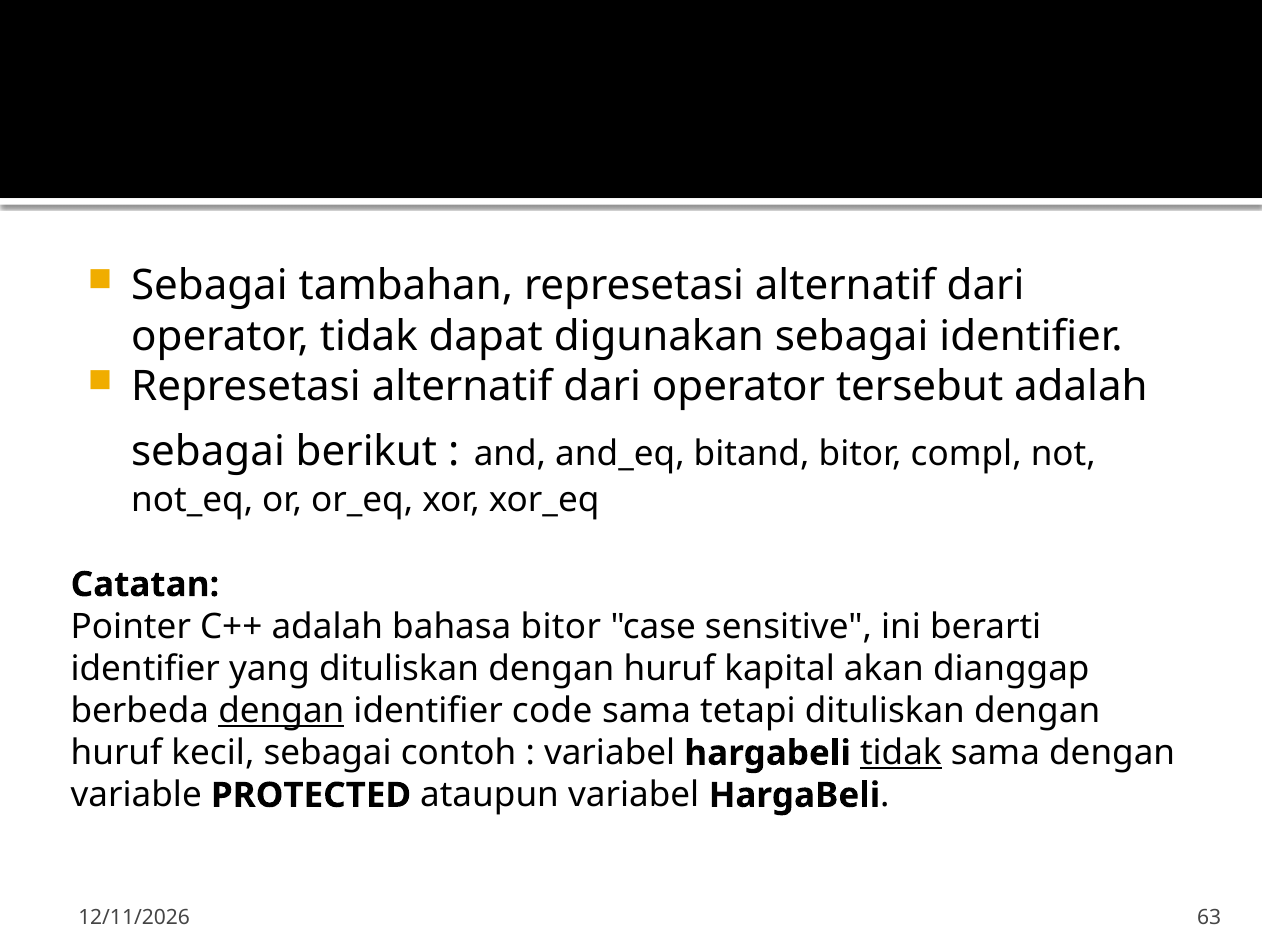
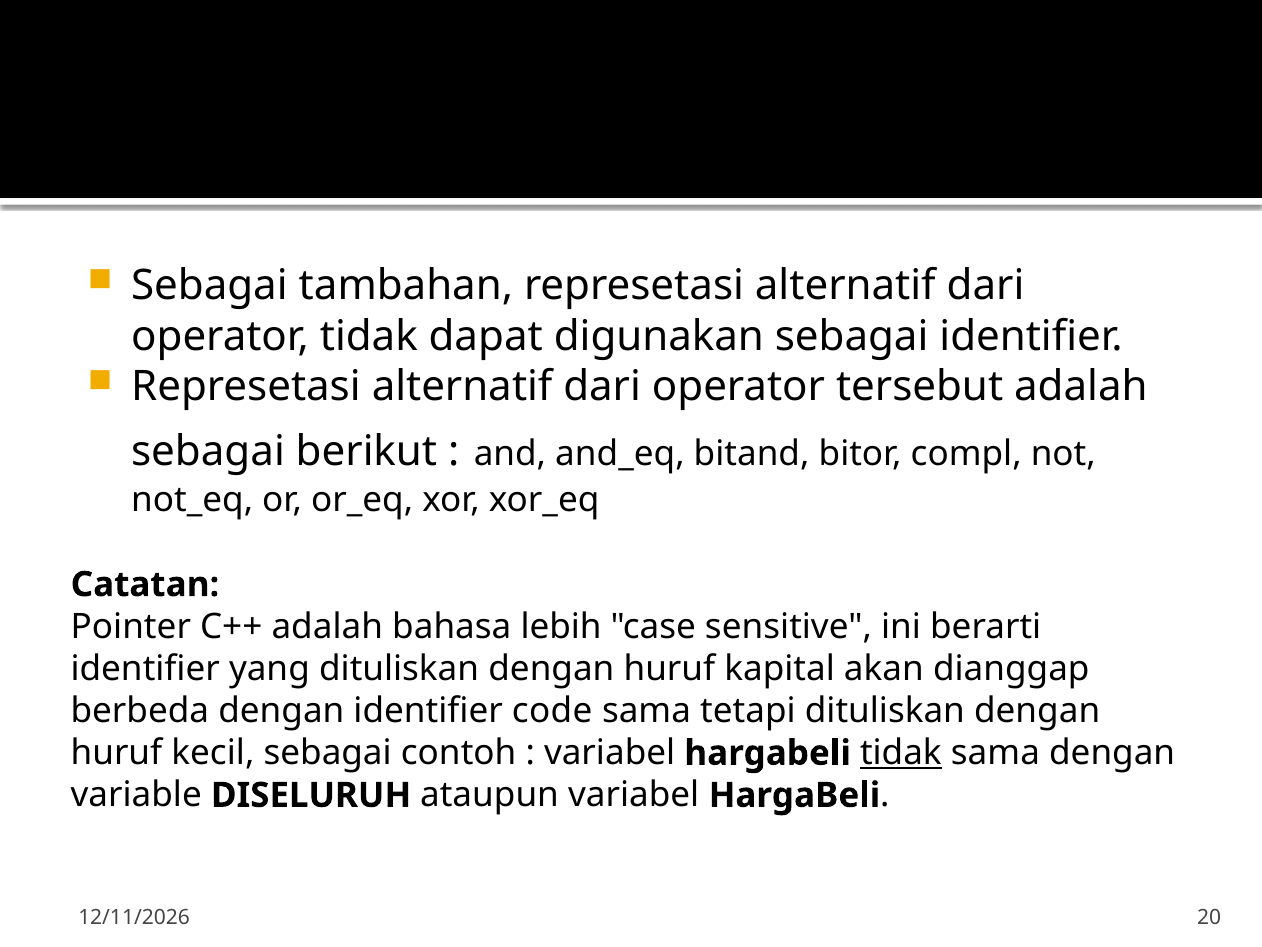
bahasa bitor: bitor -> lebih
dengan at (281, 711) underline: present -> none
PROTECTED: PROTECTED -> DISELURUH
63: 63 -> 20
